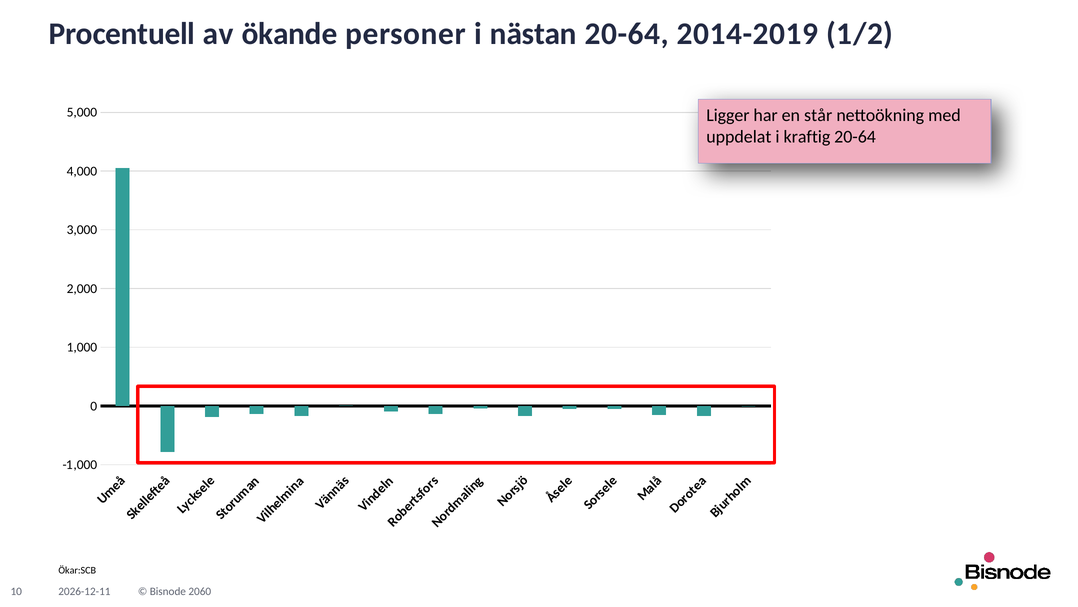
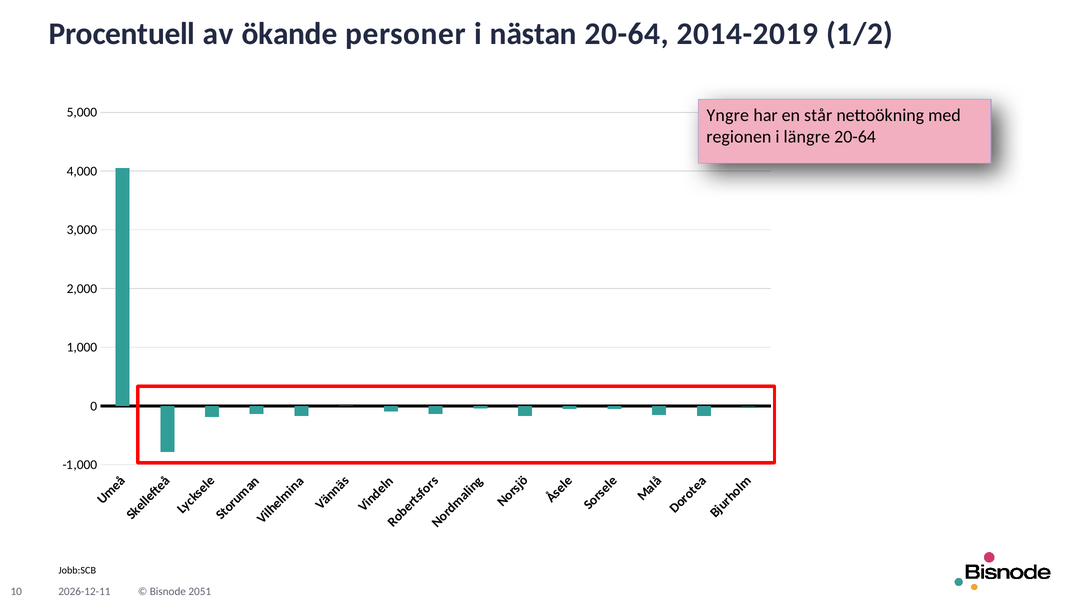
Ligger: Ligger -> Yngre
uppdelat: uppdelat -> regionen
kraftig: kraftig -> längre
Ökar:SCB: Ökar:SCB -> Jobb:SCB
2060: 2060 -> 2051
